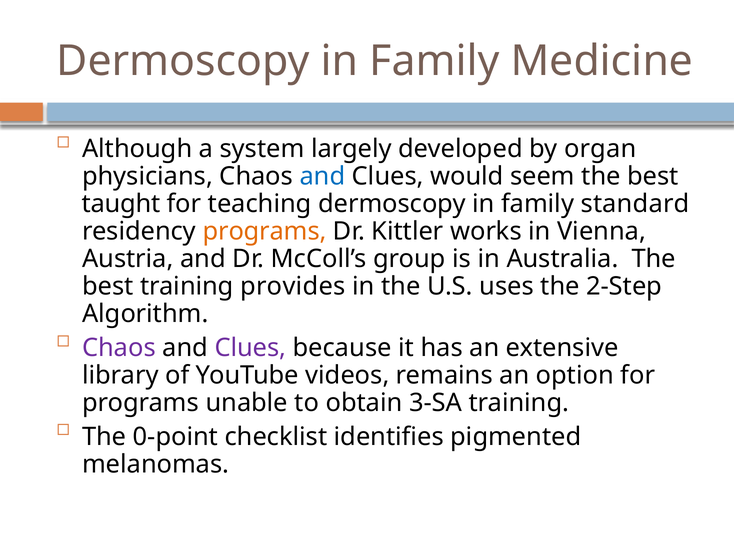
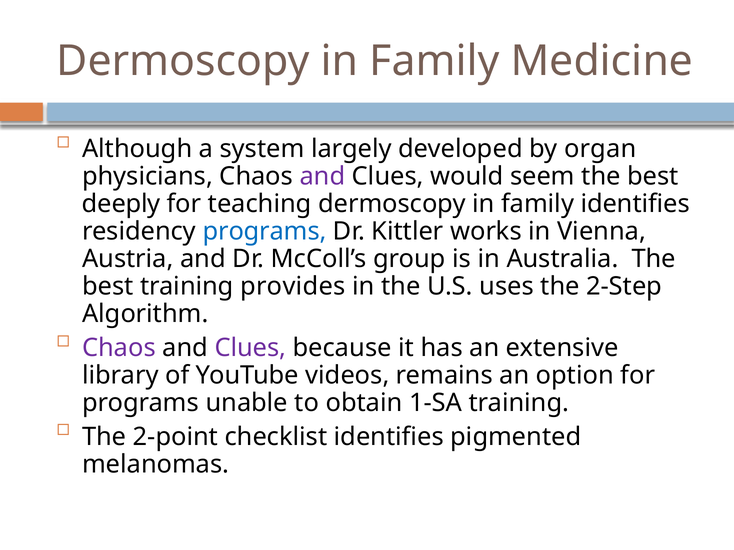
and at (323, 177) colour: blue -> purple
taught: taught -> deeply
family standard: standard -> identifies
programs at (265, 232) colour: orange -> blue
3-SA: 3-SA -> 1-SA
0-point: 0-point -> 2-point
